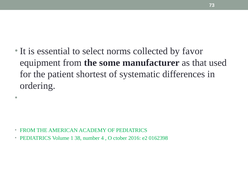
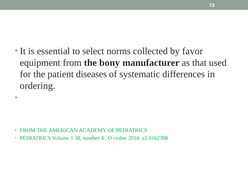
some: some -> bony
shortest: shortest -> diseases
